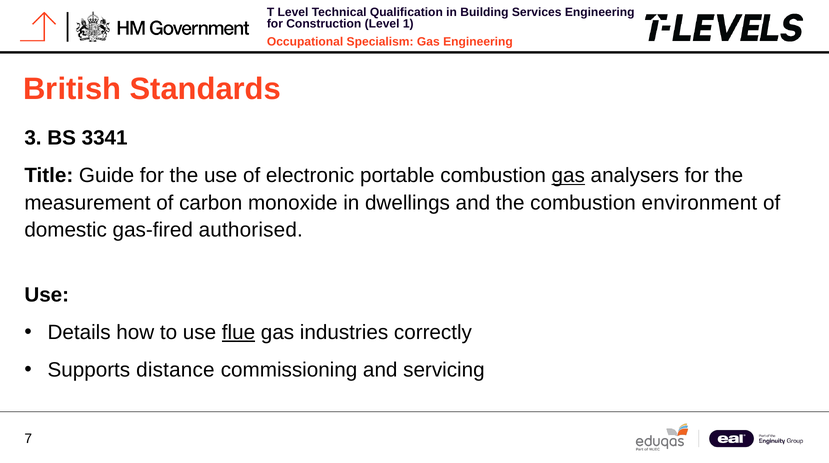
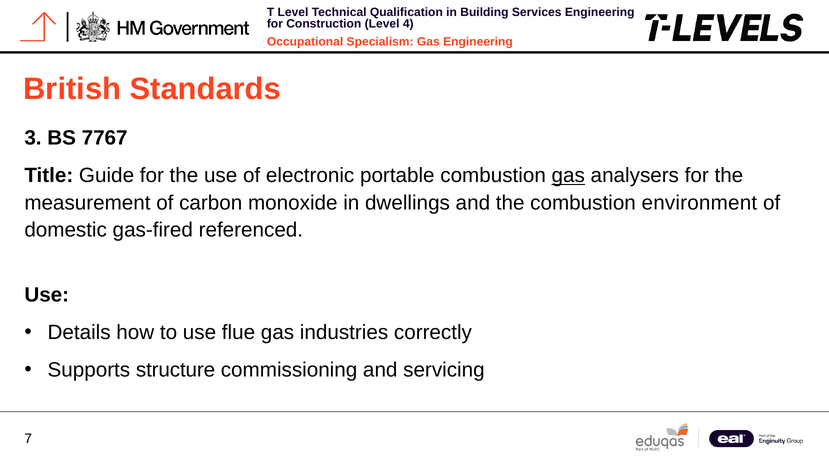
1: 1 -> 4
3341: 3341 -> 7767
authorised: authorised -> referenced
flue underline: present -> none
distance: distance -> structure
